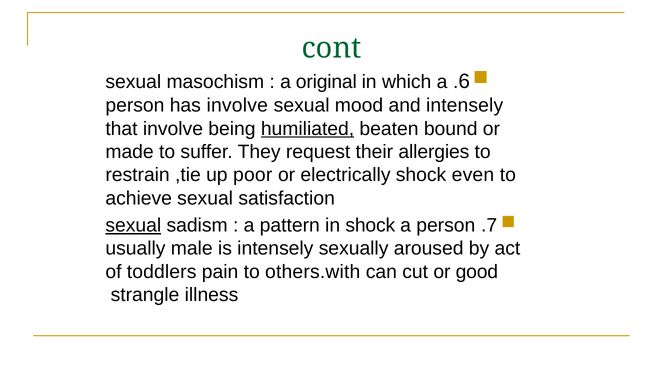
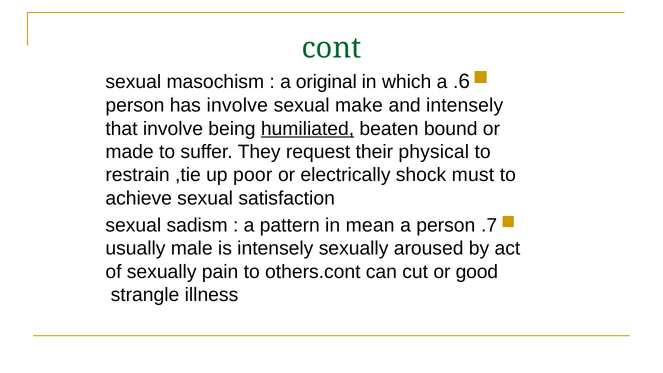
mood: mood -> make
allergies: allergies -> physical
even: even -> must
sexual at (133, 225) underline: present -> none
in shock: shock -> mean
of toddlers: toddlers -> sexually
others.with: others.with -> others.cont
